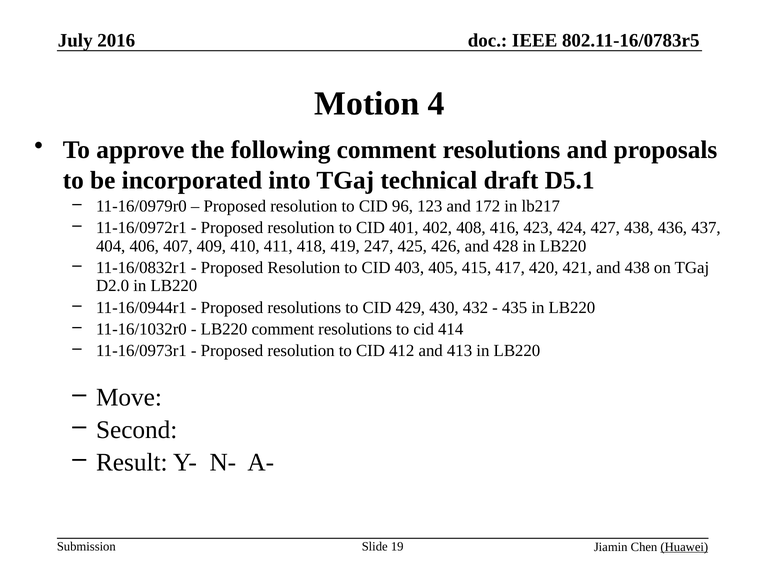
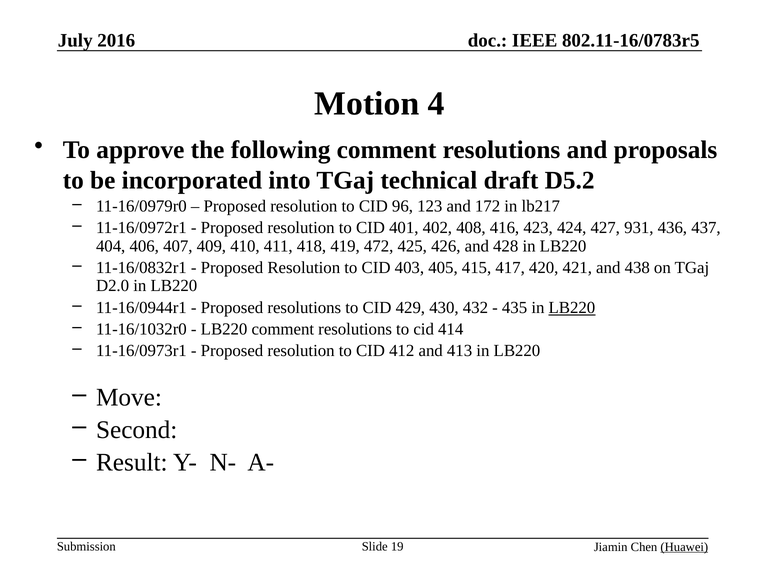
D5.1: D5.1 -> D5.2
427 438: 438 -> 931
247: 247 -> 472
LB220 at (572, 307) underline: none -> present
